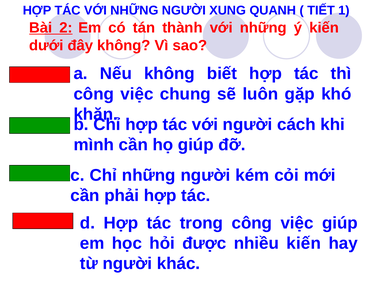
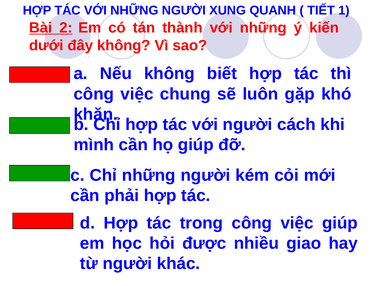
nhiều kiến: kiến -> giao
